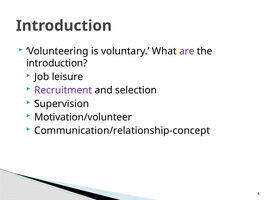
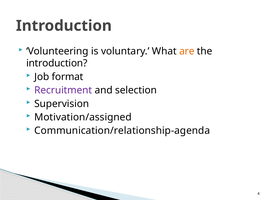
are colour: purple -> orange
leisure: leisure -> format
Motivation/volunteer: Motivation/volunteer -> Motivation/assigned
Communication/relationship-concept: Communication/relationship-concept -> Communication/relationship-agenda
